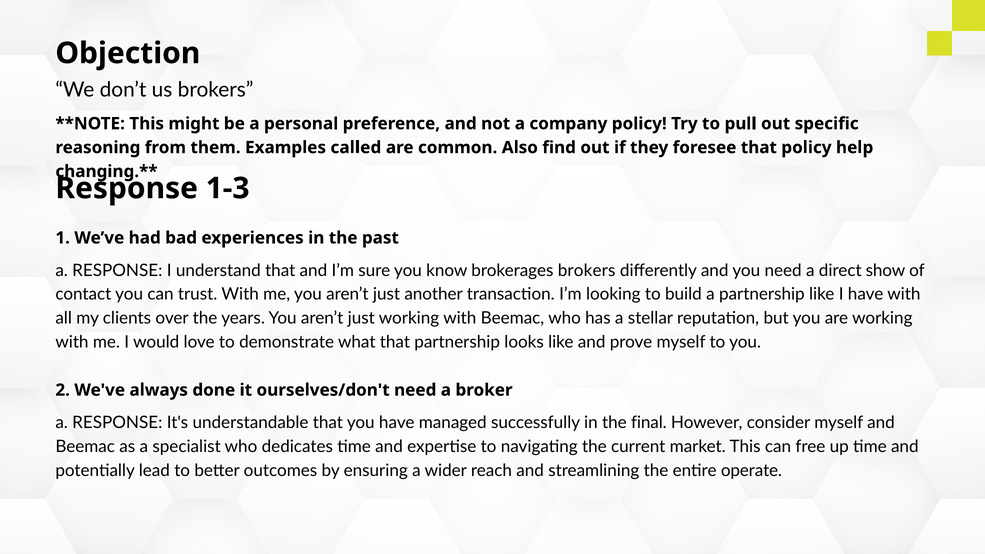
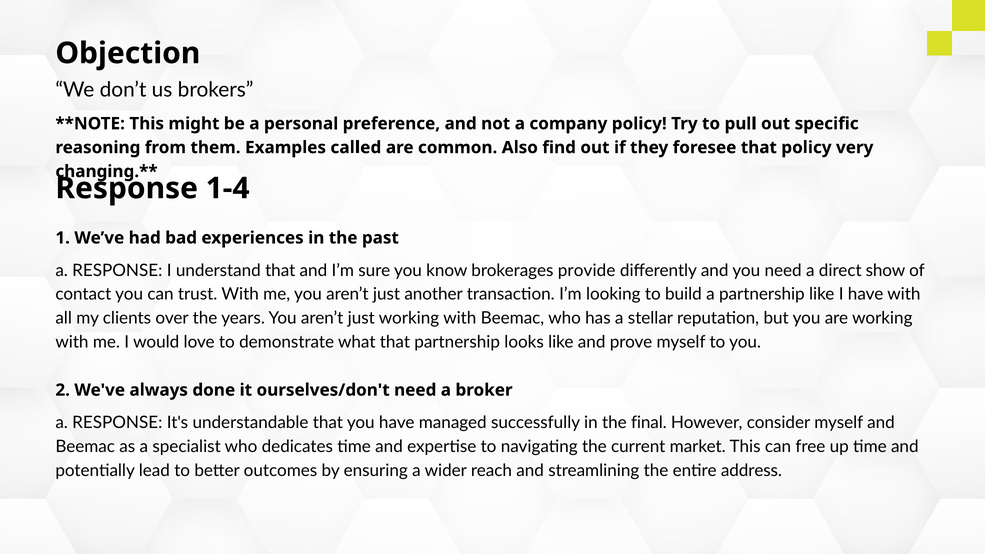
help: help -> very
1-3: 1-3 -> 1-4
brokerages brokers: brokers -> provide
operate: operate -> address
